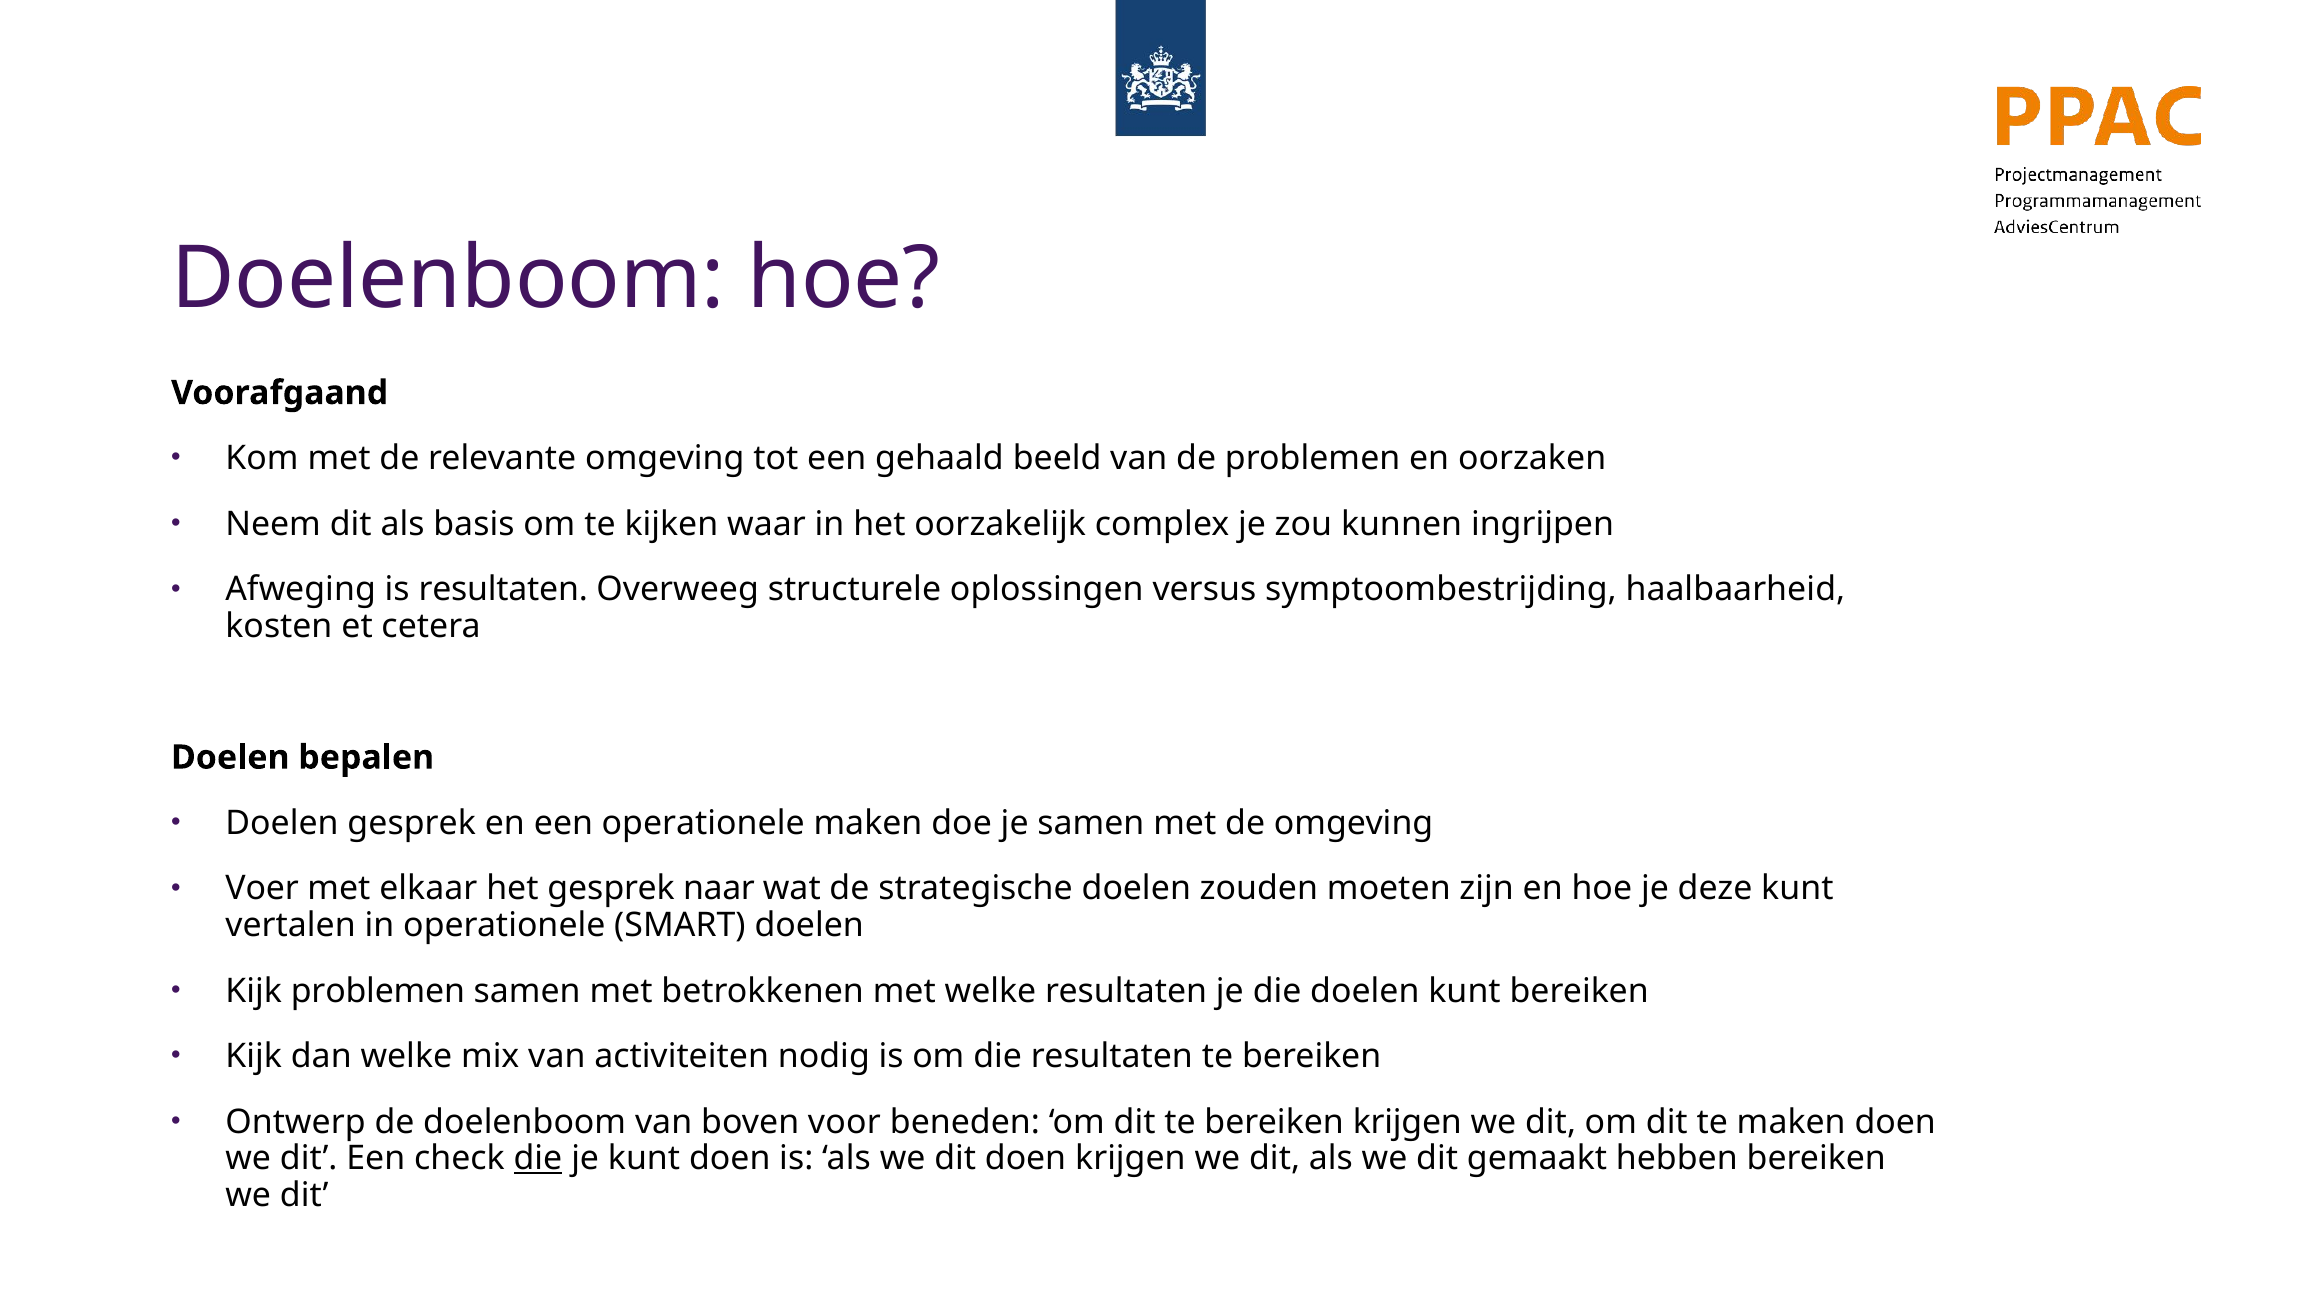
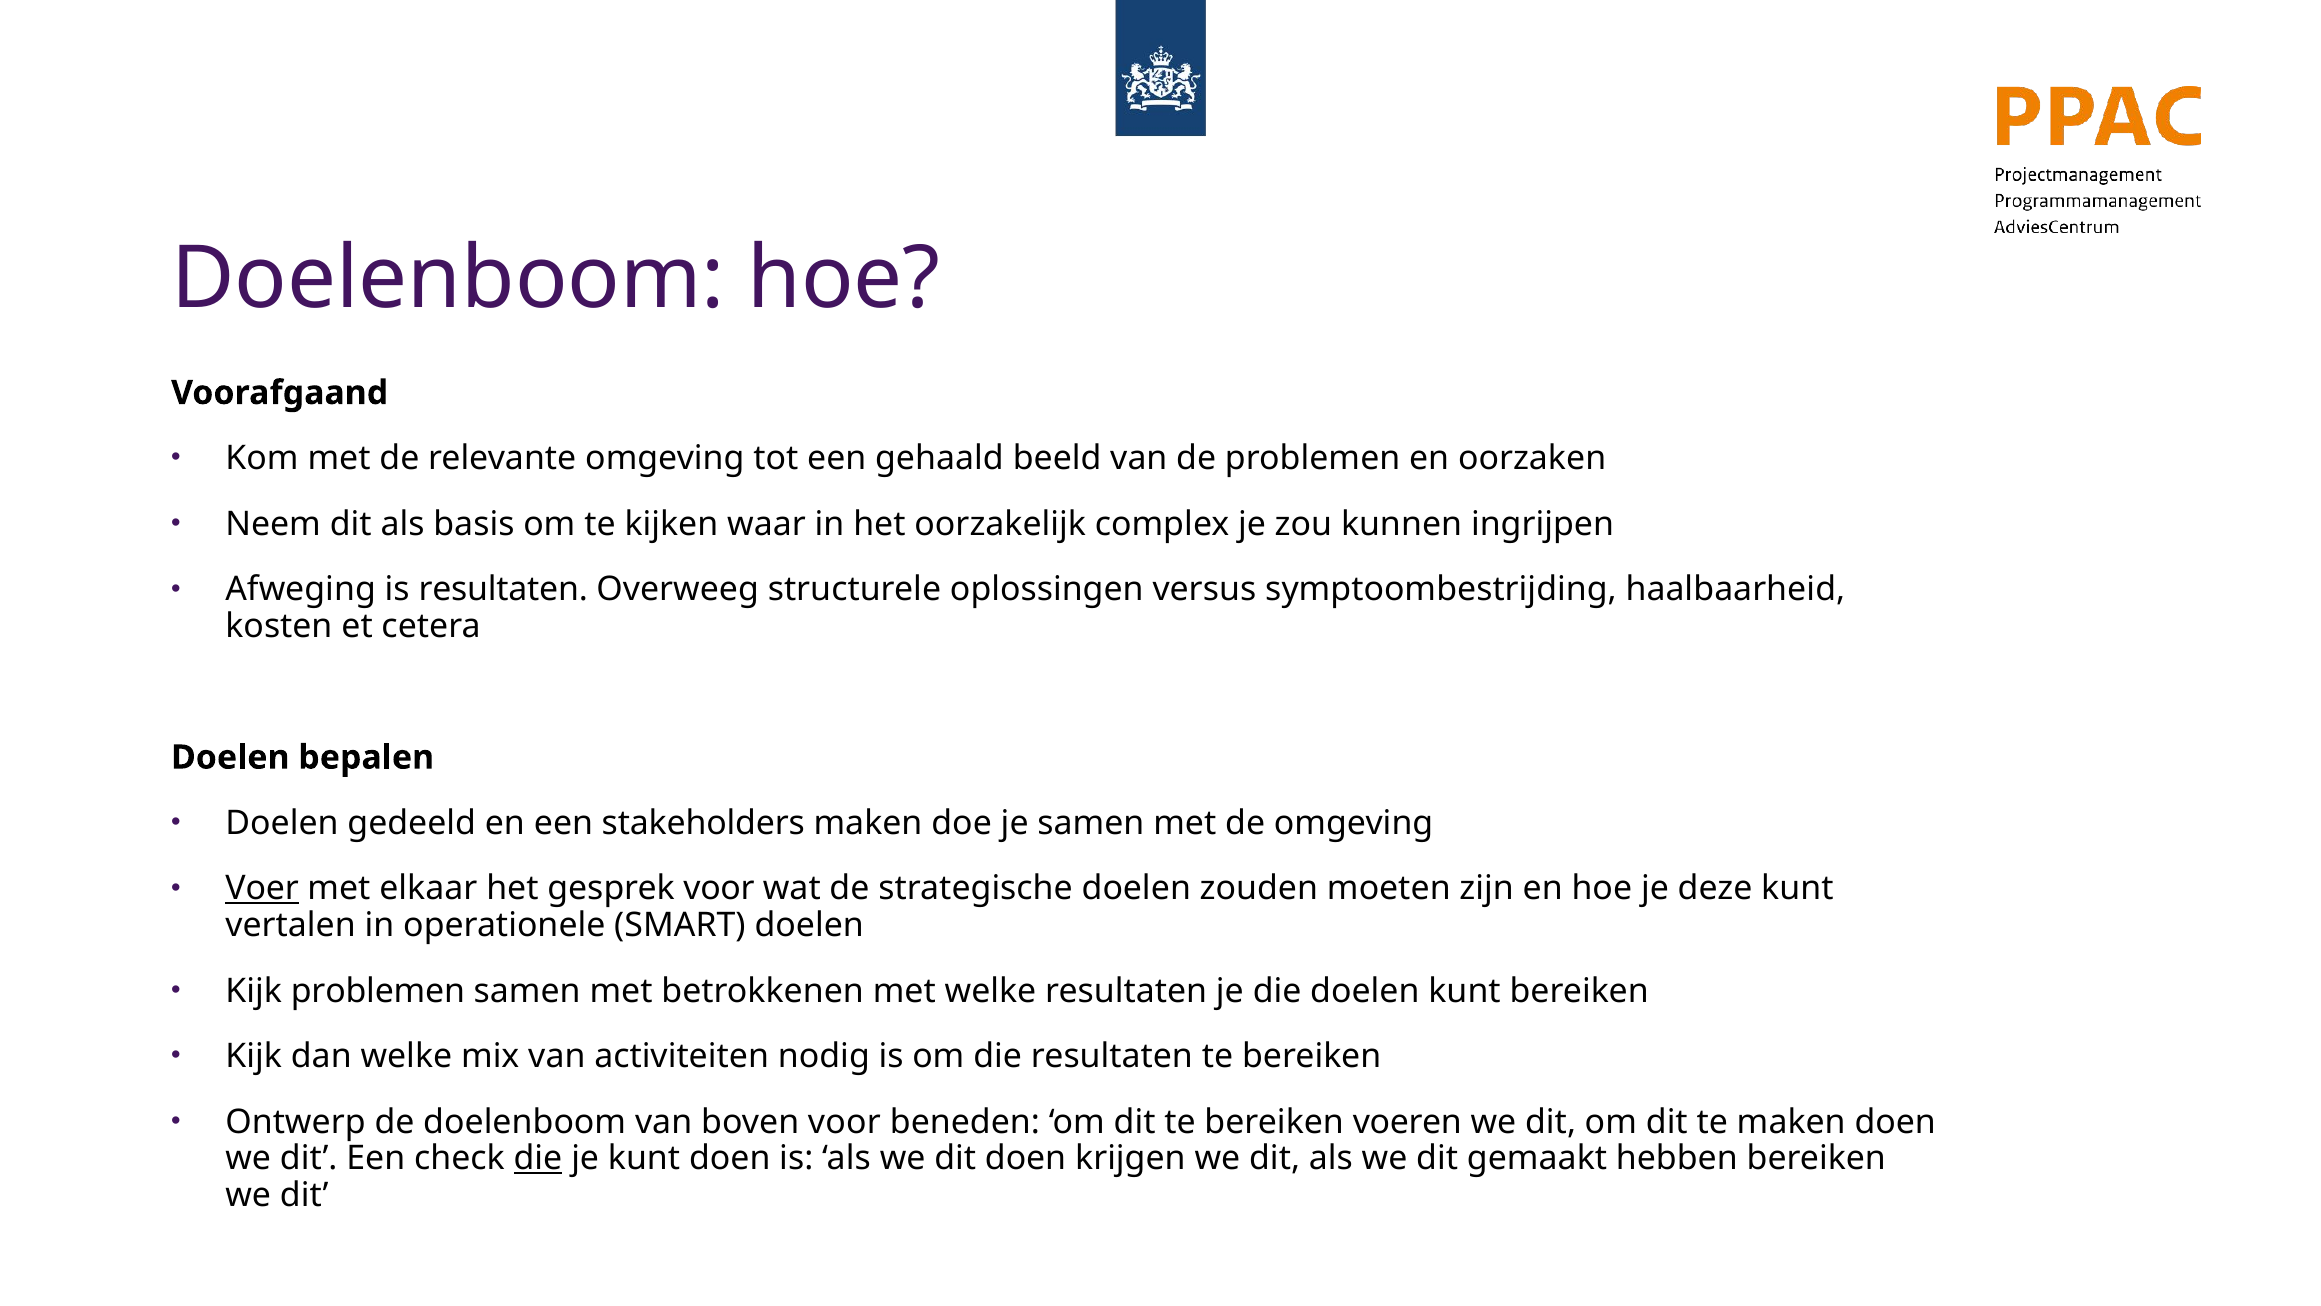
Doelen gesprek: gesprek -> gedeeld
een operationele: operationele -> stakeholders
Voer underline: none -> present
gesprek naar: naar -> voor
bereiken krijgen: krijgen -> voeren
